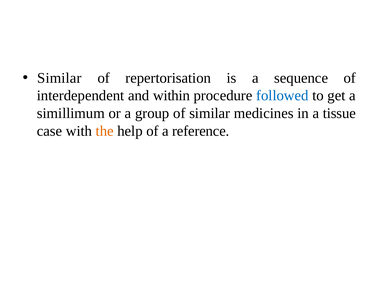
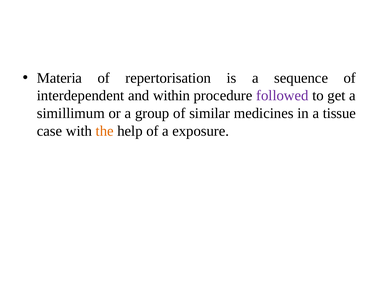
Similar at (59, 78): Similar -> Materia
followed colour: blue -> purple
reference: reference -> exposure
